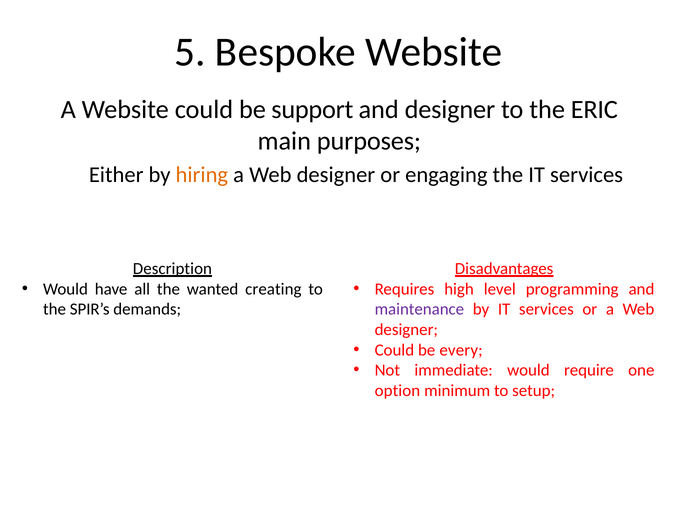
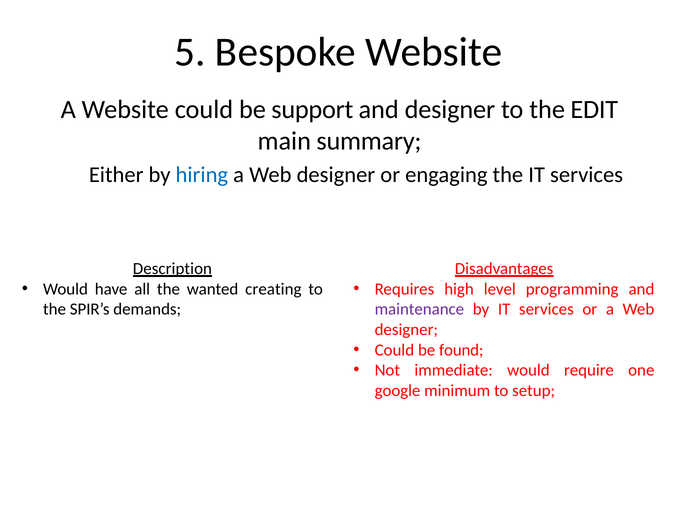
ERIC: ERIC -> EDIT
purposes: purposes -> summary
hiring colour: orange -> blue
every: every -> found
option: option -> google
